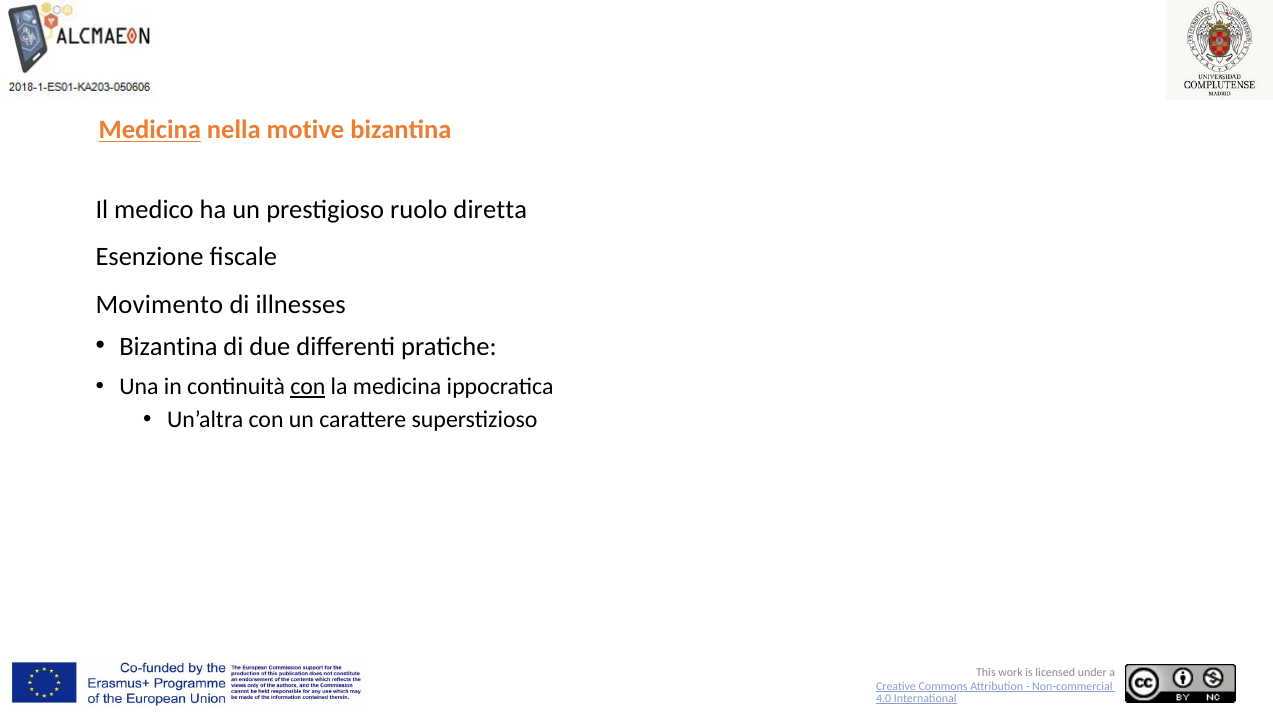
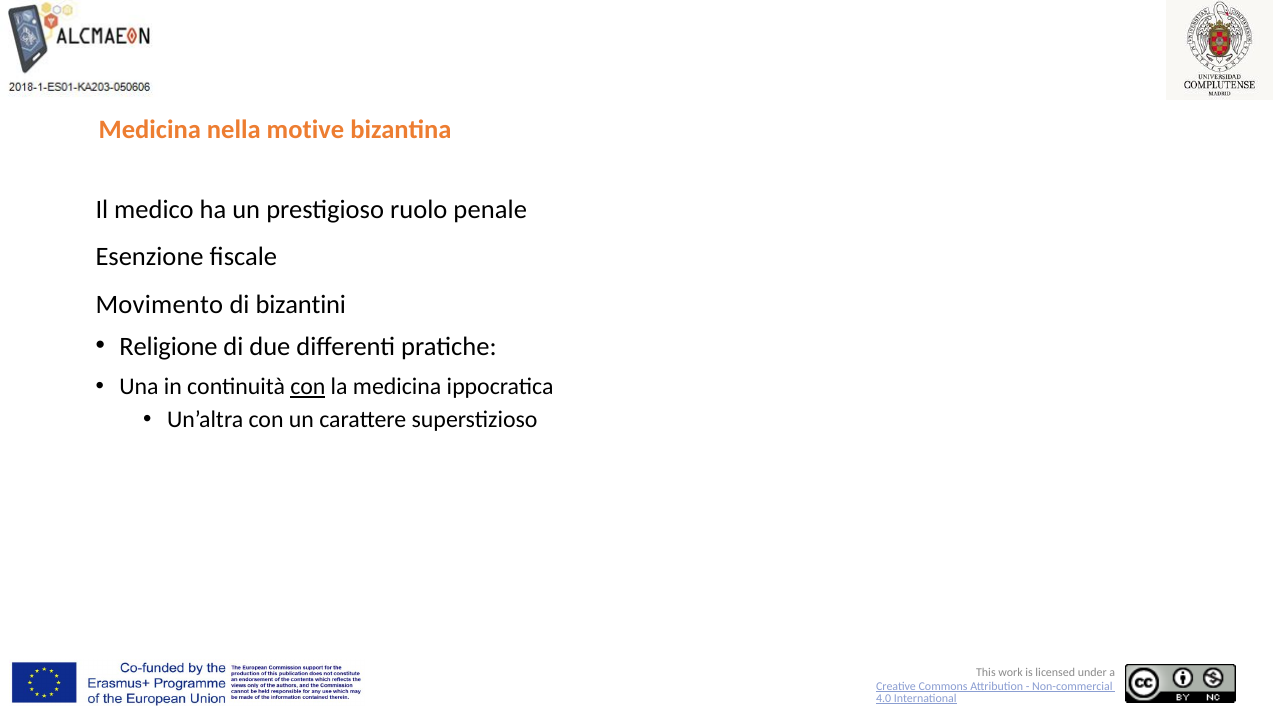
Medicina at (150, 130) underline: present -> none
diretta: diretta -> penale
illnesses: illnesses -> bizantini
Bizantina at (168, 346): Bizantina -> Religione
